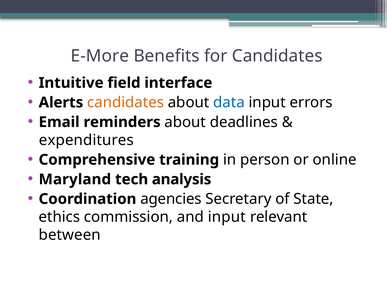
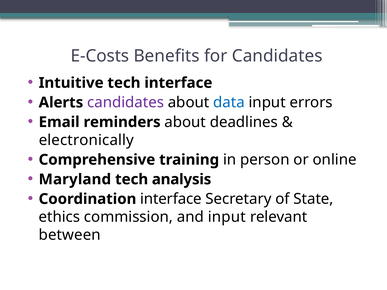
E-More: E-More -> E-Costs
Intuitive field: field -> tech
candidates at (126, 103) colour: orange -> purple
expenditures: expenditures -> electronically
Coordination agencies: agencies -> interface
